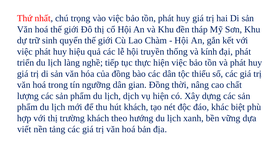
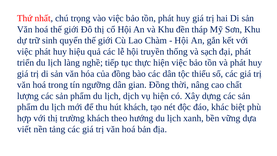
kính: kính -> sạch
